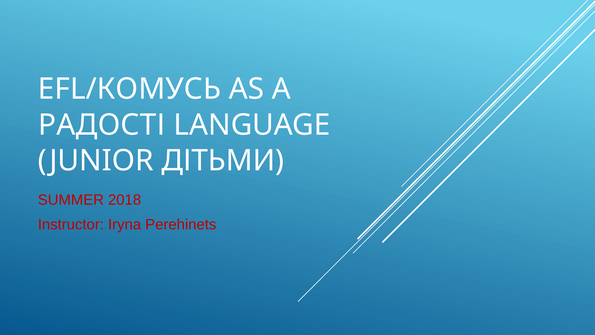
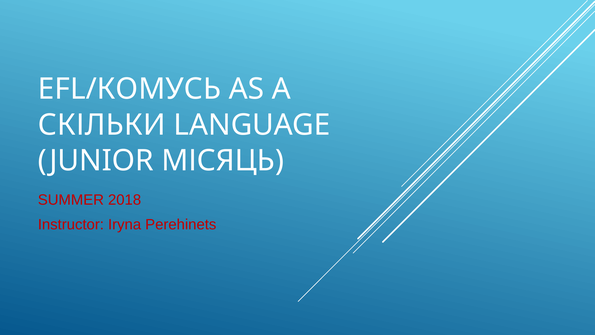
РАДОСТІ: РАДОСТІ -> СКІЛЬКИ
ДІТЬМИ: ДІТЬМИ -> МІСЯЦЬ
